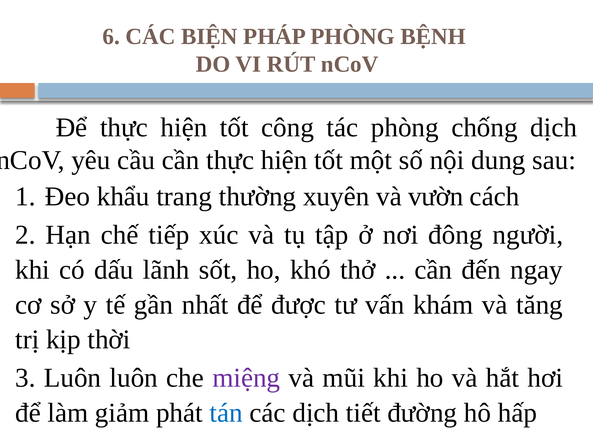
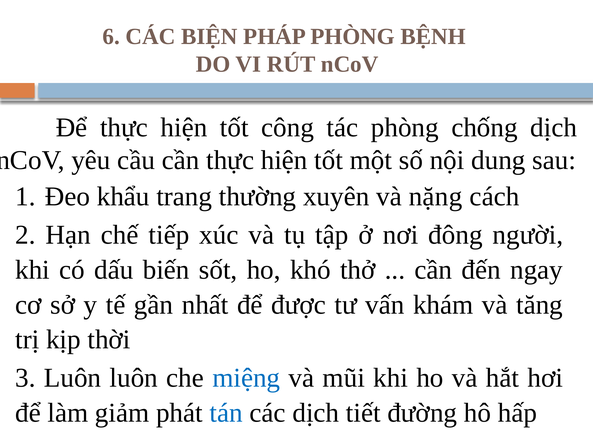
vườn: vườn -> nặng
lãnh: lãnh -> biến
miệng colour: purple -> blue
